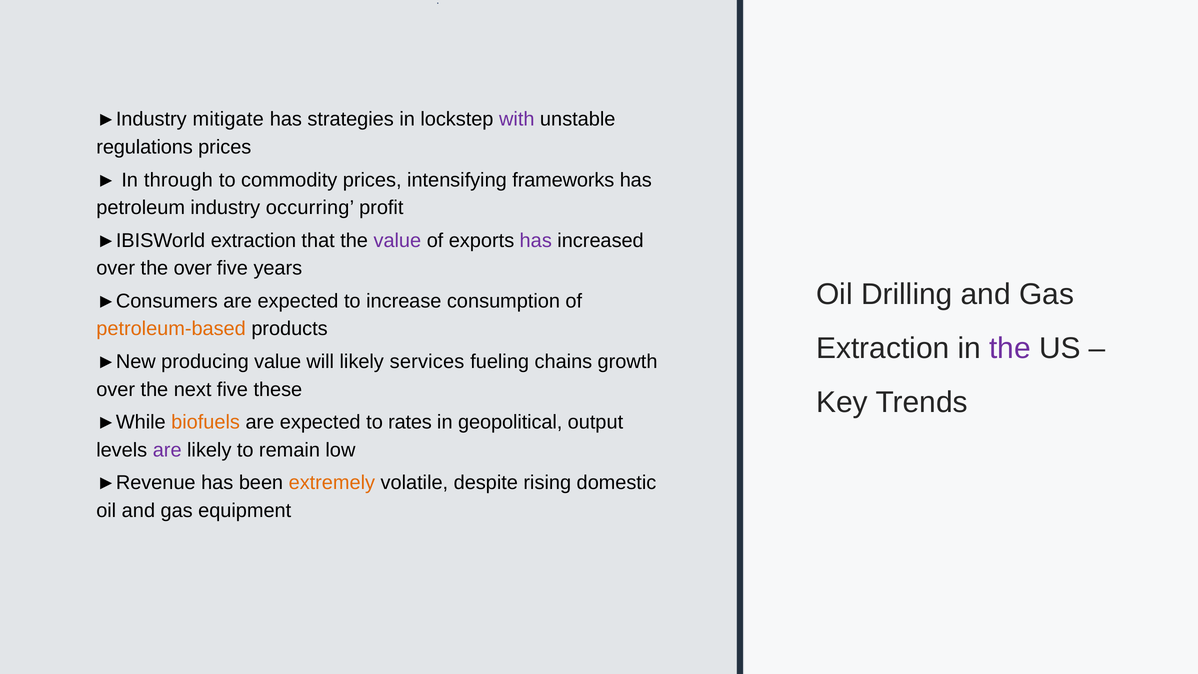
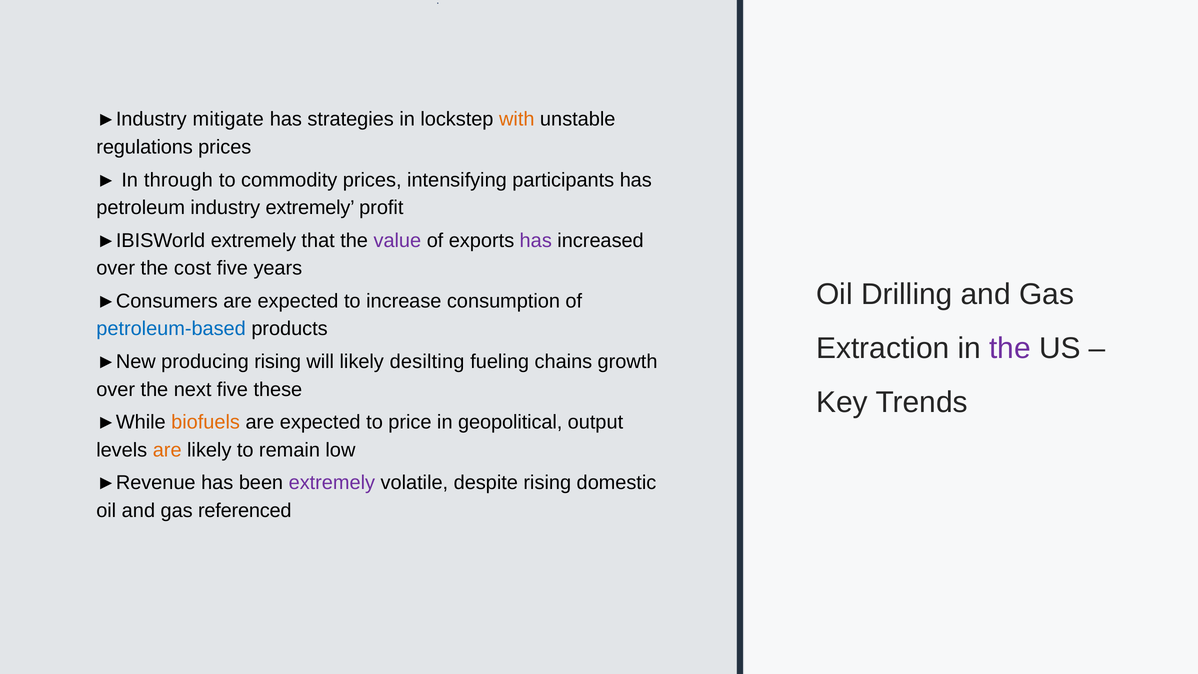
with colour: purple -> orange
frameworks: frameworks -> participants
industry occurring: occurring -> extremely
►IBISWorld extraction: extraction -> extremely
the over: over -> cost
petroleum-based colour: orange -> blue
producing value: value -> rising
services: services -> desilting
rates: rates -> price
are at (167, 450) colour: purple -> orange
extremely at (332, 483) colour: orange -> purple
equipment: equipment -> referenced
